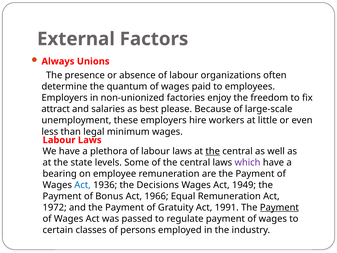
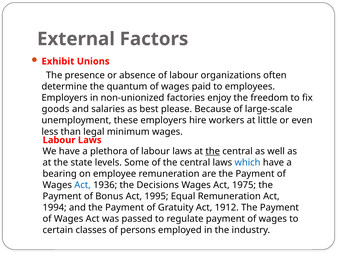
Always: Always -> Exhibit
attract: attract -> goods
which colour: purple -> blue
1949: 1949 -> 1975
1966: 1966 -> 1995
1972: 1972 -> 1994
1991: 1991 -> 1912
Payment at (279, 207) underline: present -> none
